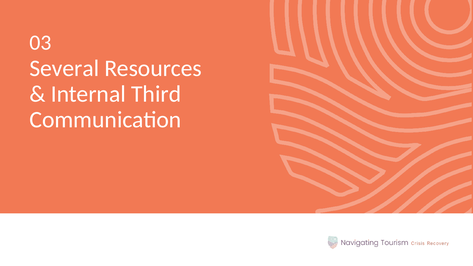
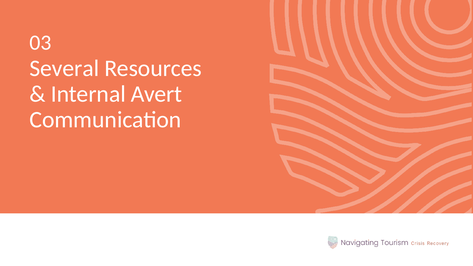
Third: Third -> Avert
